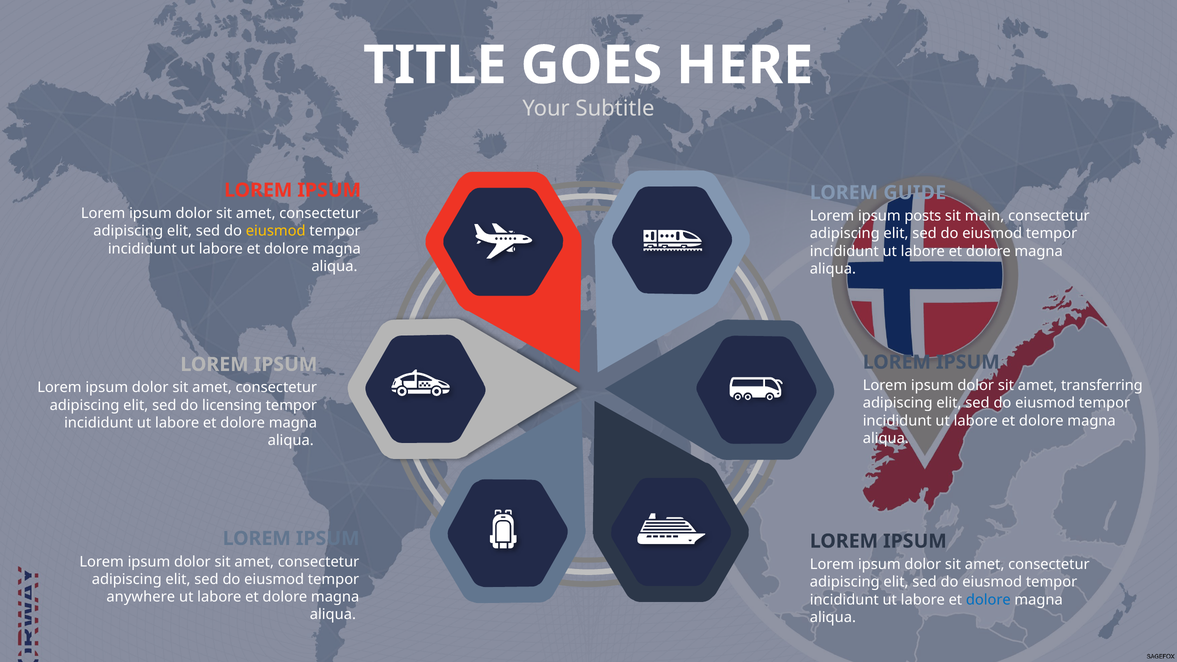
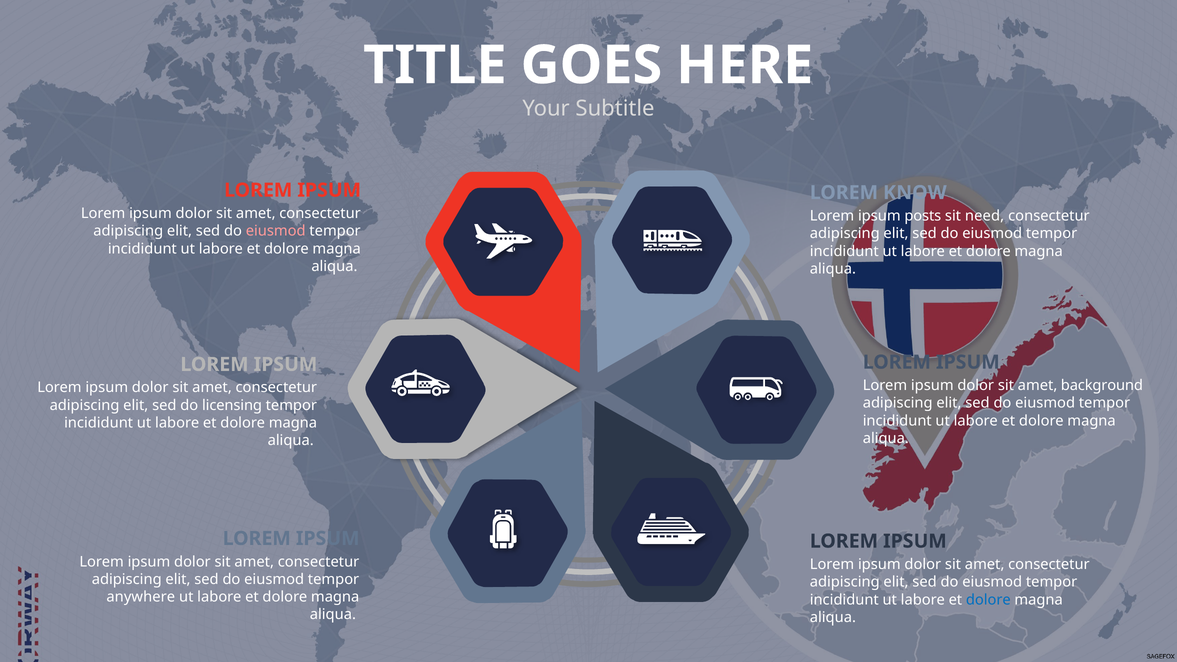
GUIDE: GUIDE -> KNOW
main: main -> need
eiusmod at (276, 231) colour: yellow -> pink
transferring: transferring -> background
